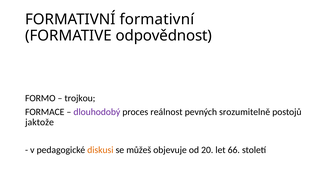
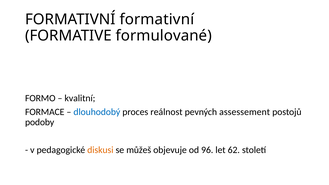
odpovědnost: odpovědnost -> formulované
trojkou: trojkou -> kvalitní
dlouhodobý colour: purple -> blue
srozumitelně: srozumitelně -> assessement
jaktože: jaktože -> podoby
20: 20 -> 96
66: 66 -> 62
